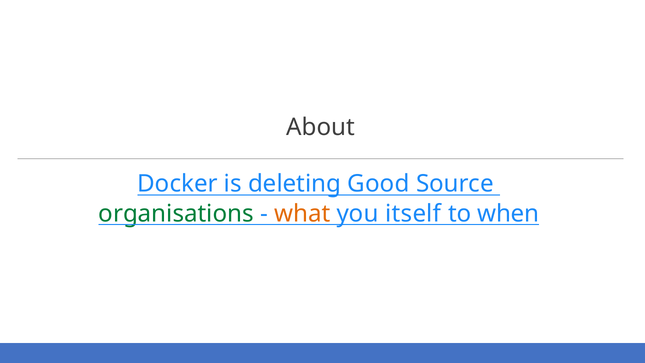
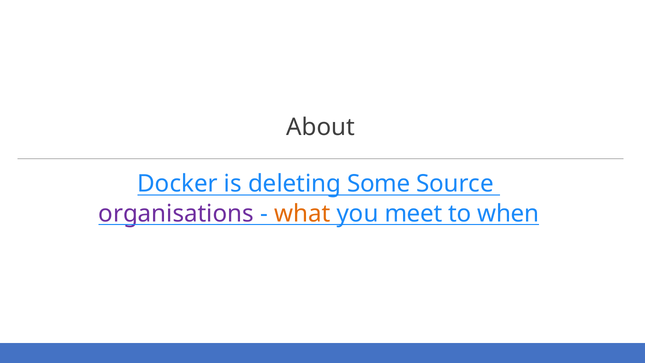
Good: Good -> Some
organisations colour: green -> purple
itself: itself -> meet
